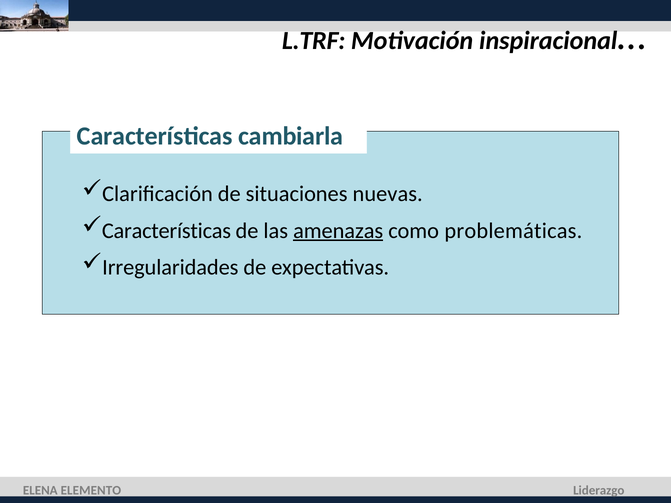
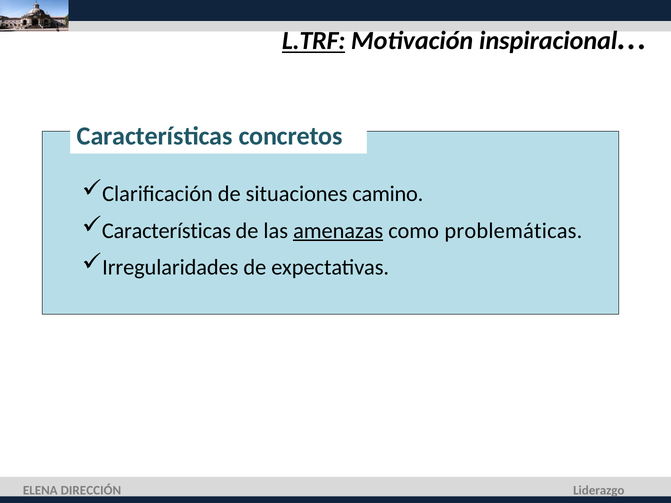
L.TRF underline: none -> present
cambiarla: cambiarla -> concretos
nuevas: nuevas -> camino
ELEMENTO: ELEMENTO -> DIRECCIÓN
